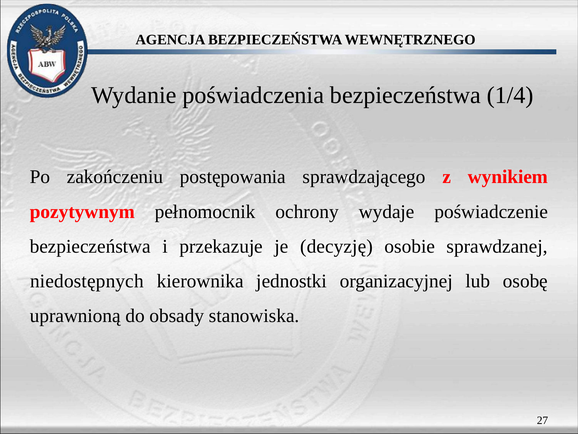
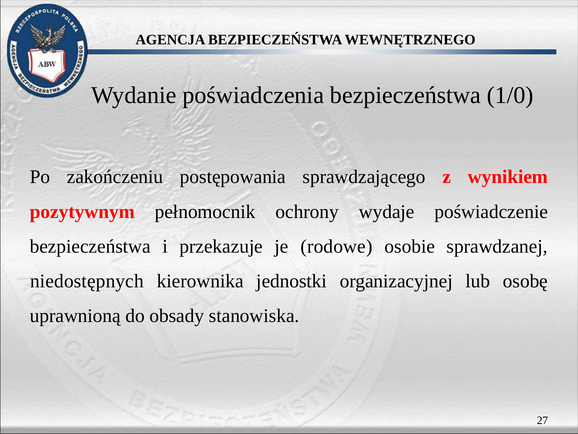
1/4: 1/4 -> 1/0
decyzję: decyzję -> rodowe
